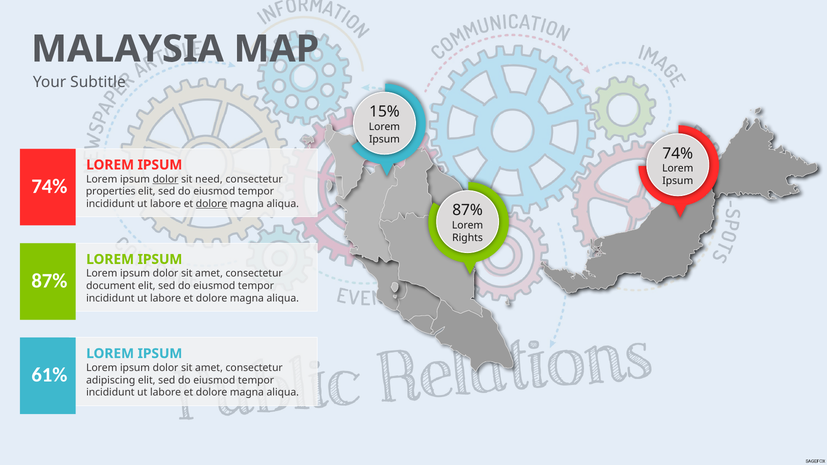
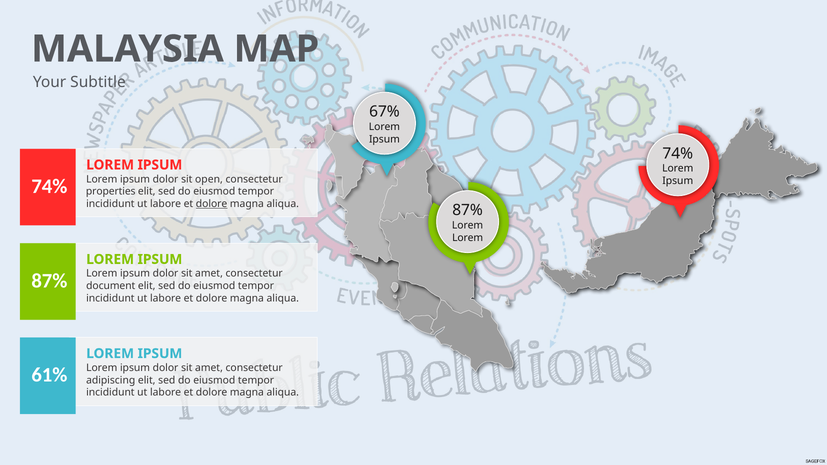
15%: 15% -> 67%
dolor at (166, 179) underline: present -> none
need: need -> open
Rights at (468, 238): Rights -> Lorem
